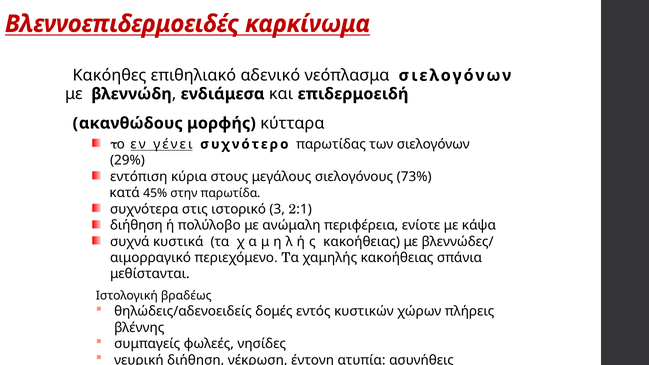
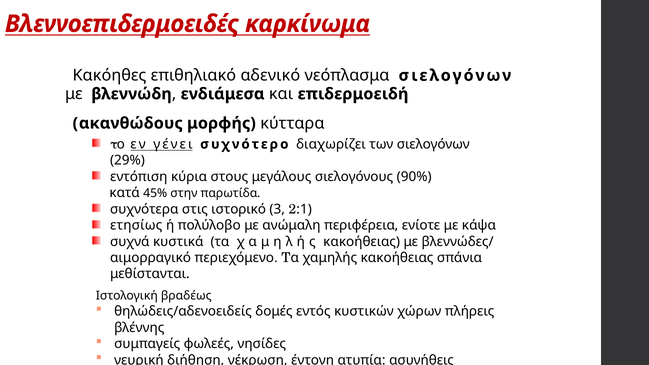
παρωτίδας: παρωτίδας -> διαχωρίζει
73%: 73% -> 90%
διήθηση at (136, 225): διήθηση -> ετησίως
